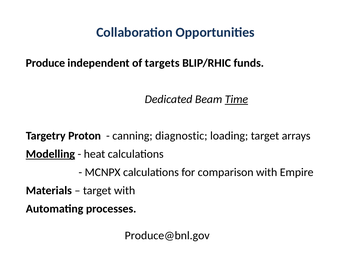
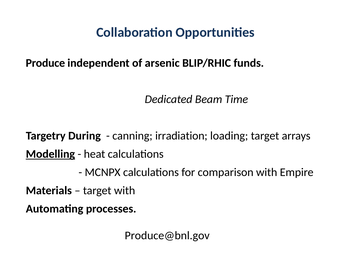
targets: targets -> arsenic
Time underline: present -> none
Proton: Proton -> During
diagnostic: diagnostic -> irradiation
